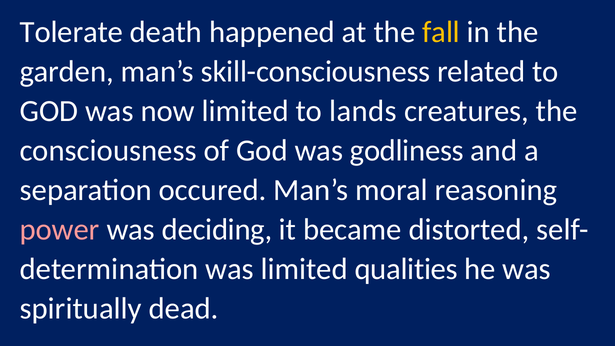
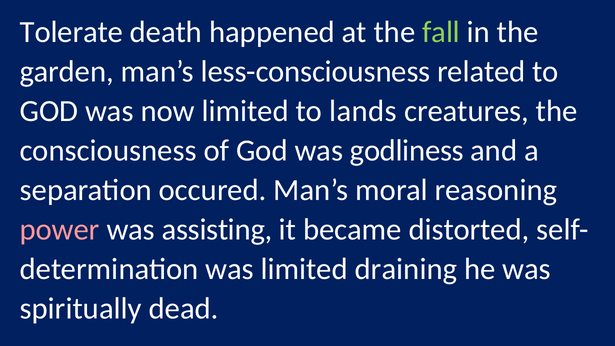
fall colour: yellow -> light green
skill-consciousness: skill-consciousness -> less-consciousness
deciding: deciding -> assisting
qualities: qualities -> draining
